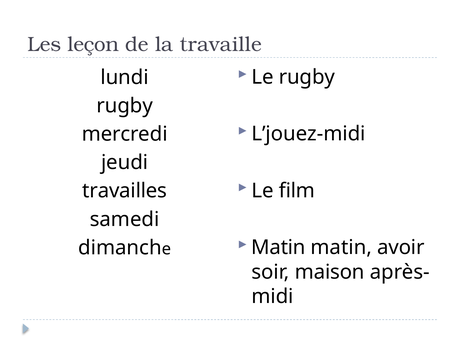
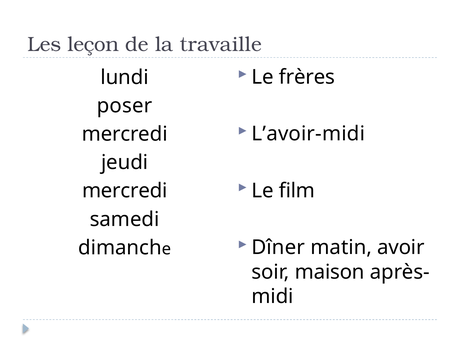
Le rugby: rugby -> frères
rugby at (125, 106): rugby -> poser
L’jouez-midi: L’jouez-midi -> L’avoir-midi
travailles at (125, 191): travailles -> mercredi
Matin at (278, 247): Matin -> Dîner
